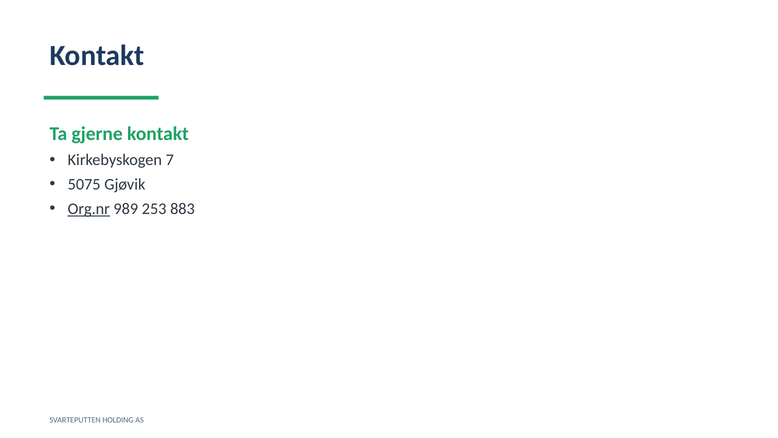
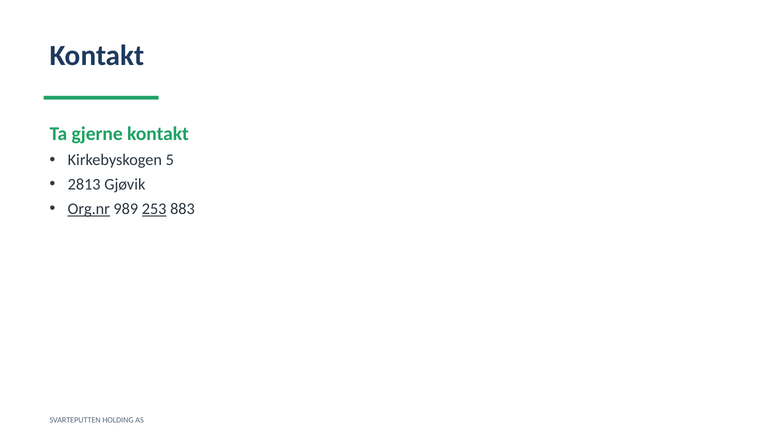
7: 7 -> 5
5075: 5075 -> 2813
253 underline: none -> present
